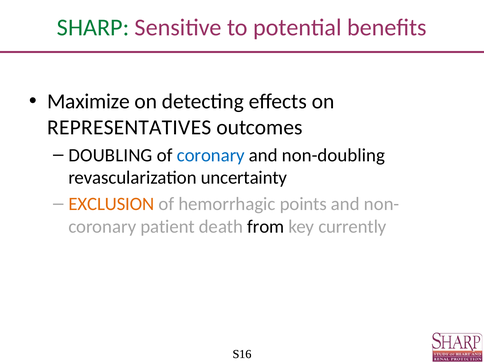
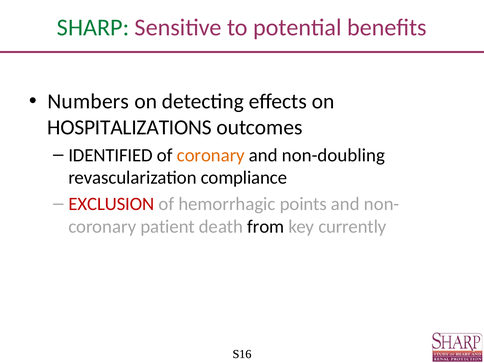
Maximize: Maximize -> Numbers
REPRESENTATIVES: REPRESENTATIVES -> HOSPITALIZATIONS
DOUBLING: DOUBLING -> IDENTIFIED
coronary at (211, 155) colour: blue -> orange
uncertainty: uncertainty -> compliance
EXCLUSION colour: orange -> red
